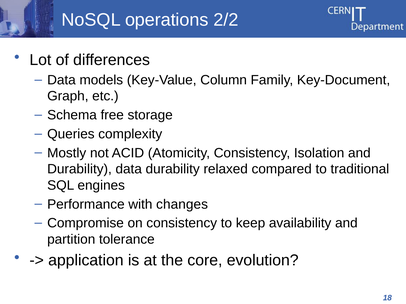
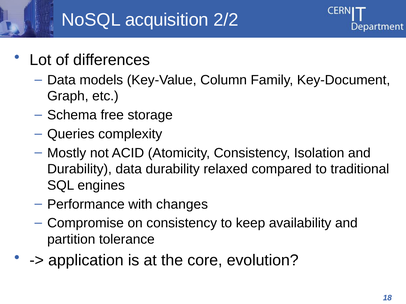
operations: operations -> acquisition
